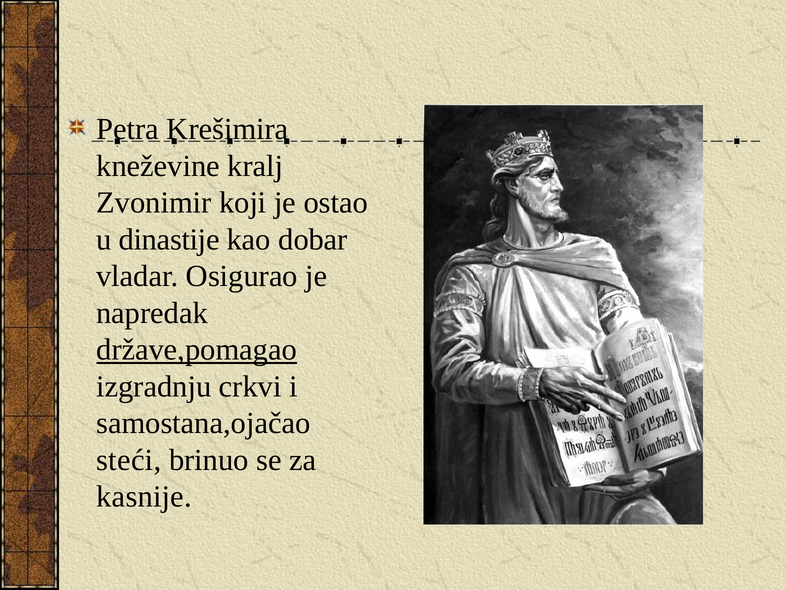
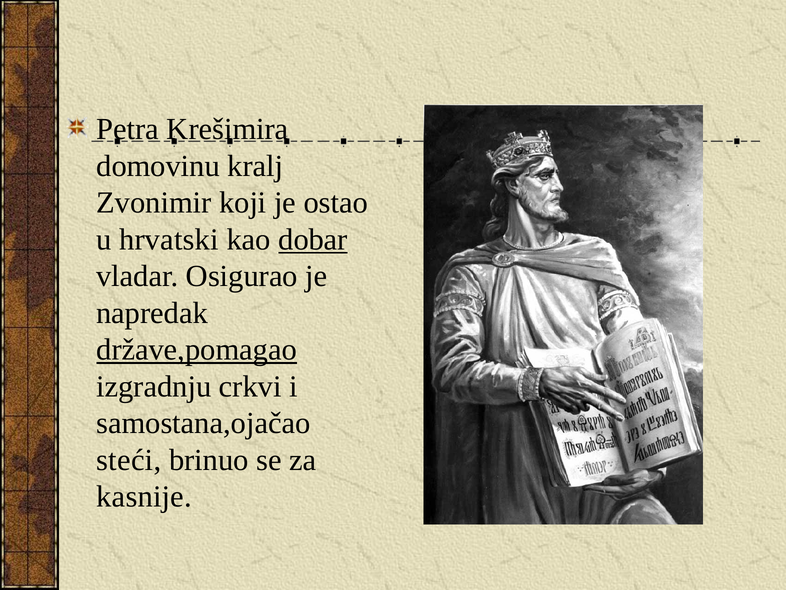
kneževine: kneževine -> domovinu
dinastije: dinastije -> hrvatski
dobar underline: none -> present
